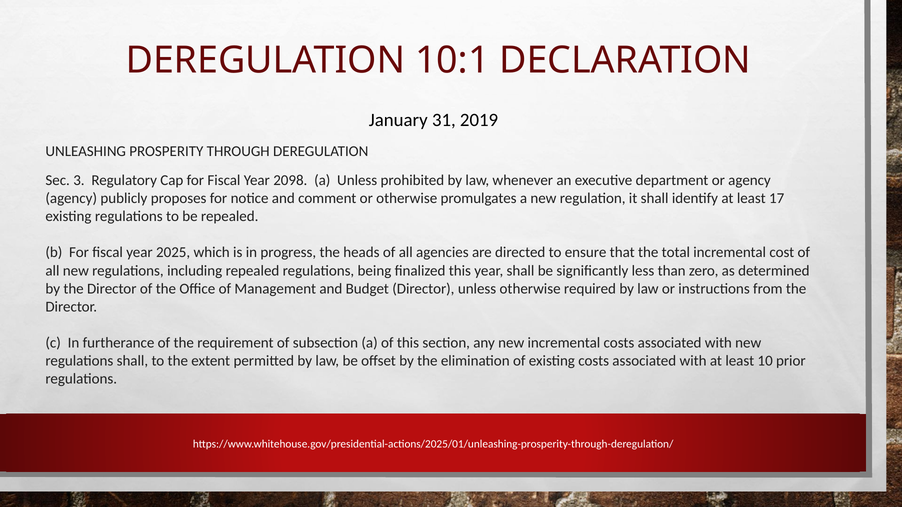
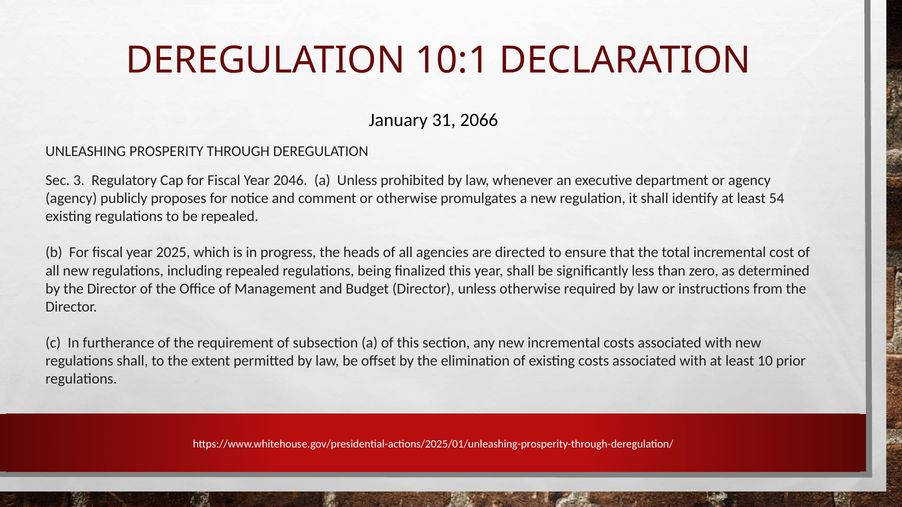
2019: 2019 -> 2066
2098: 2098 -> 2046
17: 17 -> 54
